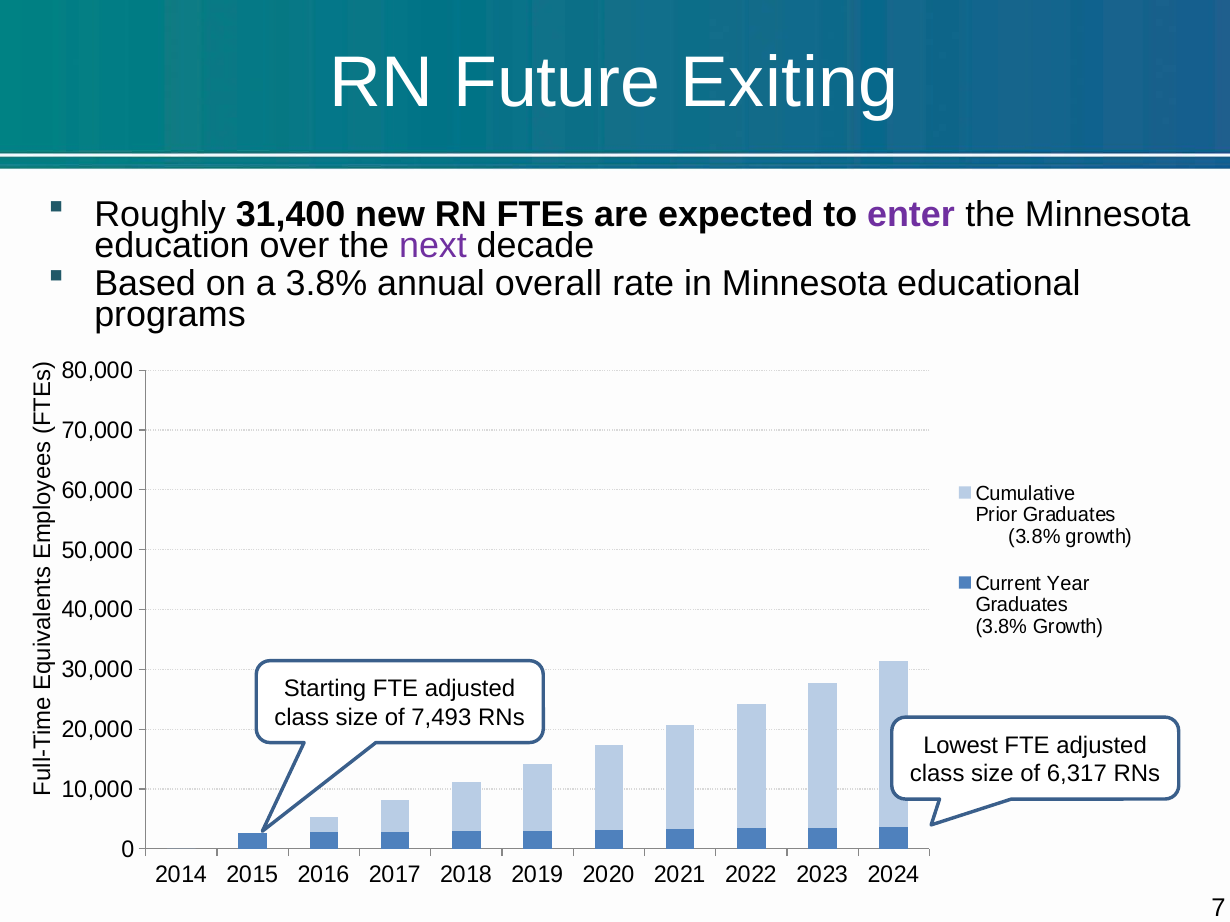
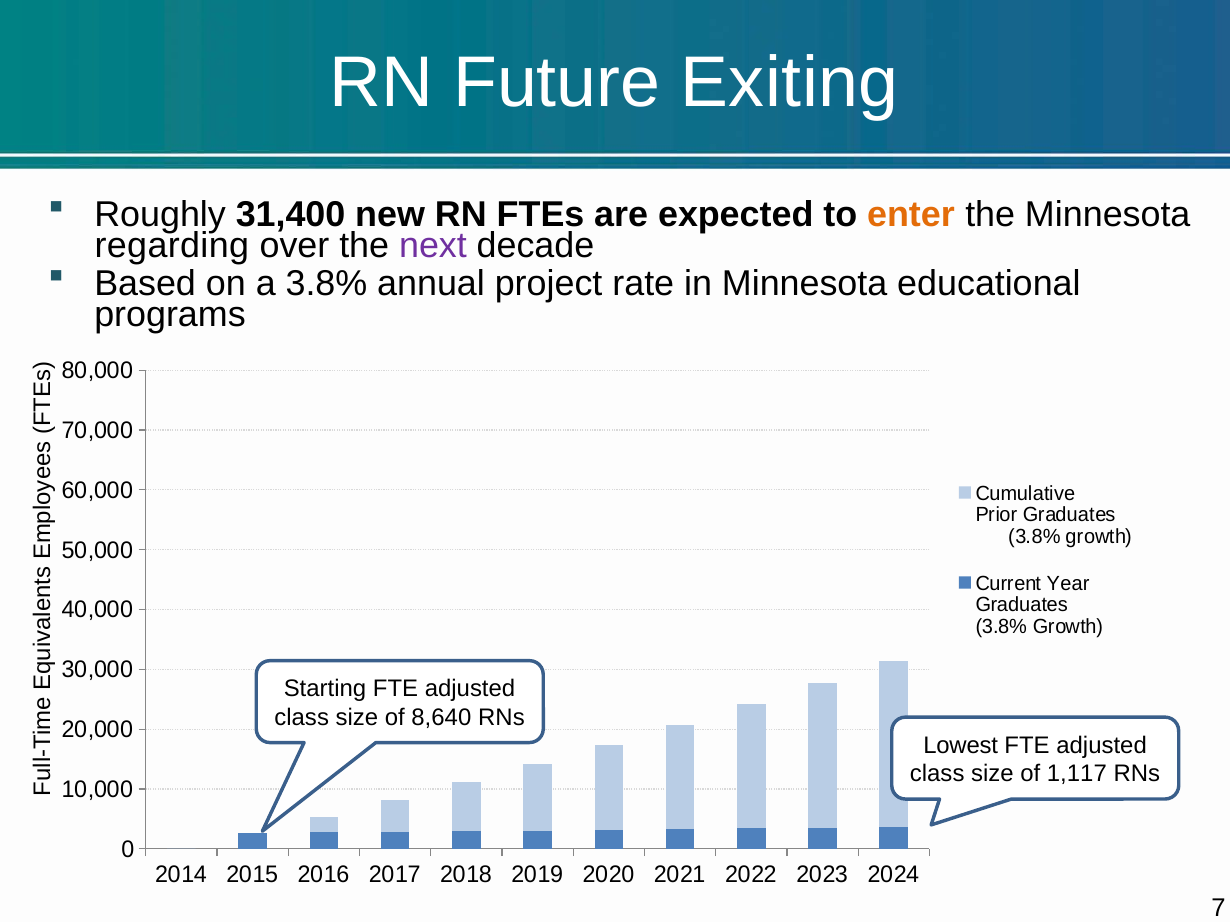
enter colour: purple -> orange
education: education -> regarding
overall: overall -> project
7,493: 7,493 -> 8,640
6,317: 6,317 -> 1,117
